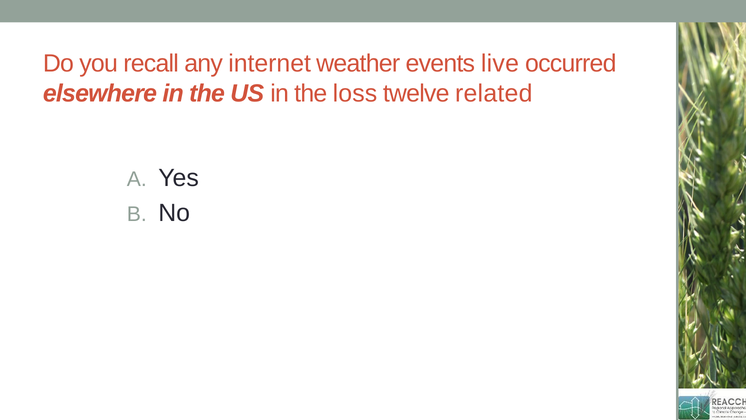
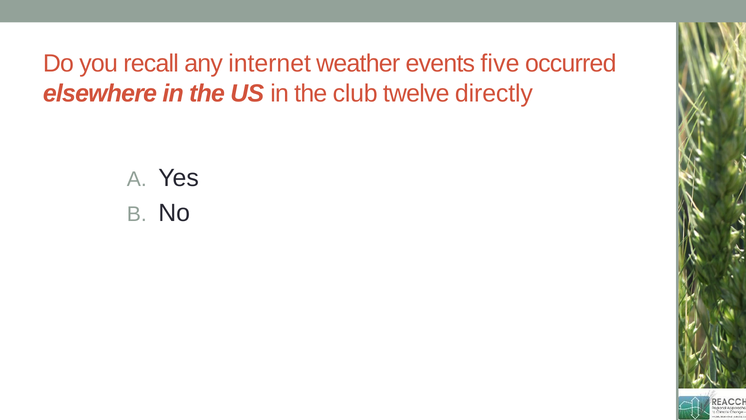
live: live -> five
loss: loss -> club
related: related -> directly
